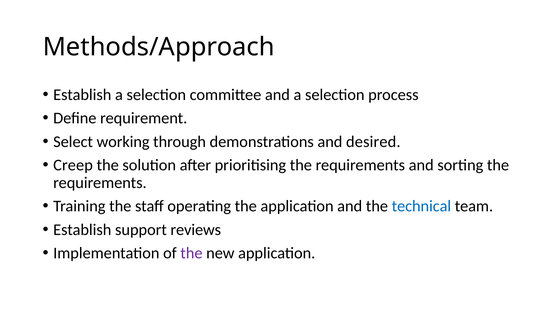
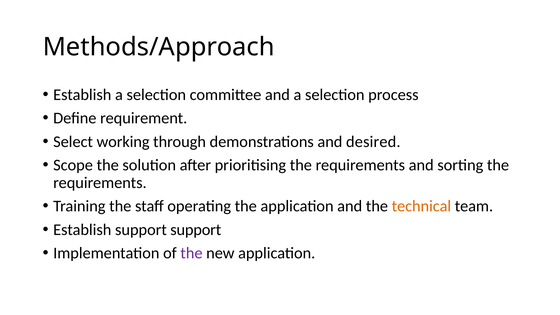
Creep: Creep -> Scope
technical colour: blue -> orange
support reviews: reviews -> support
